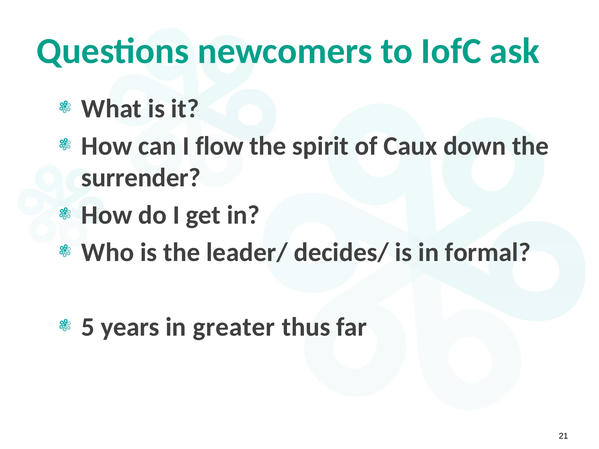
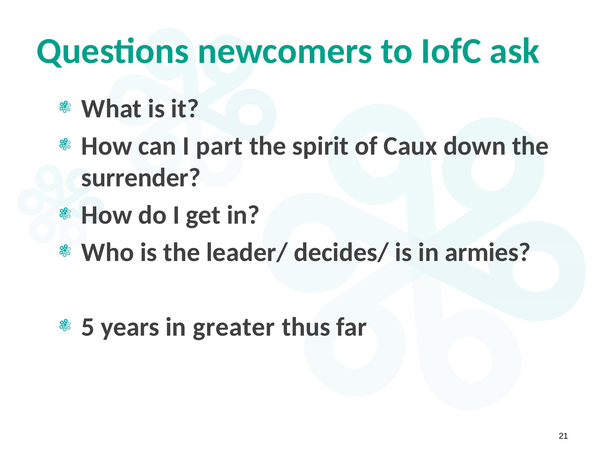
flow: flow -> part
formal: formal -> armies
